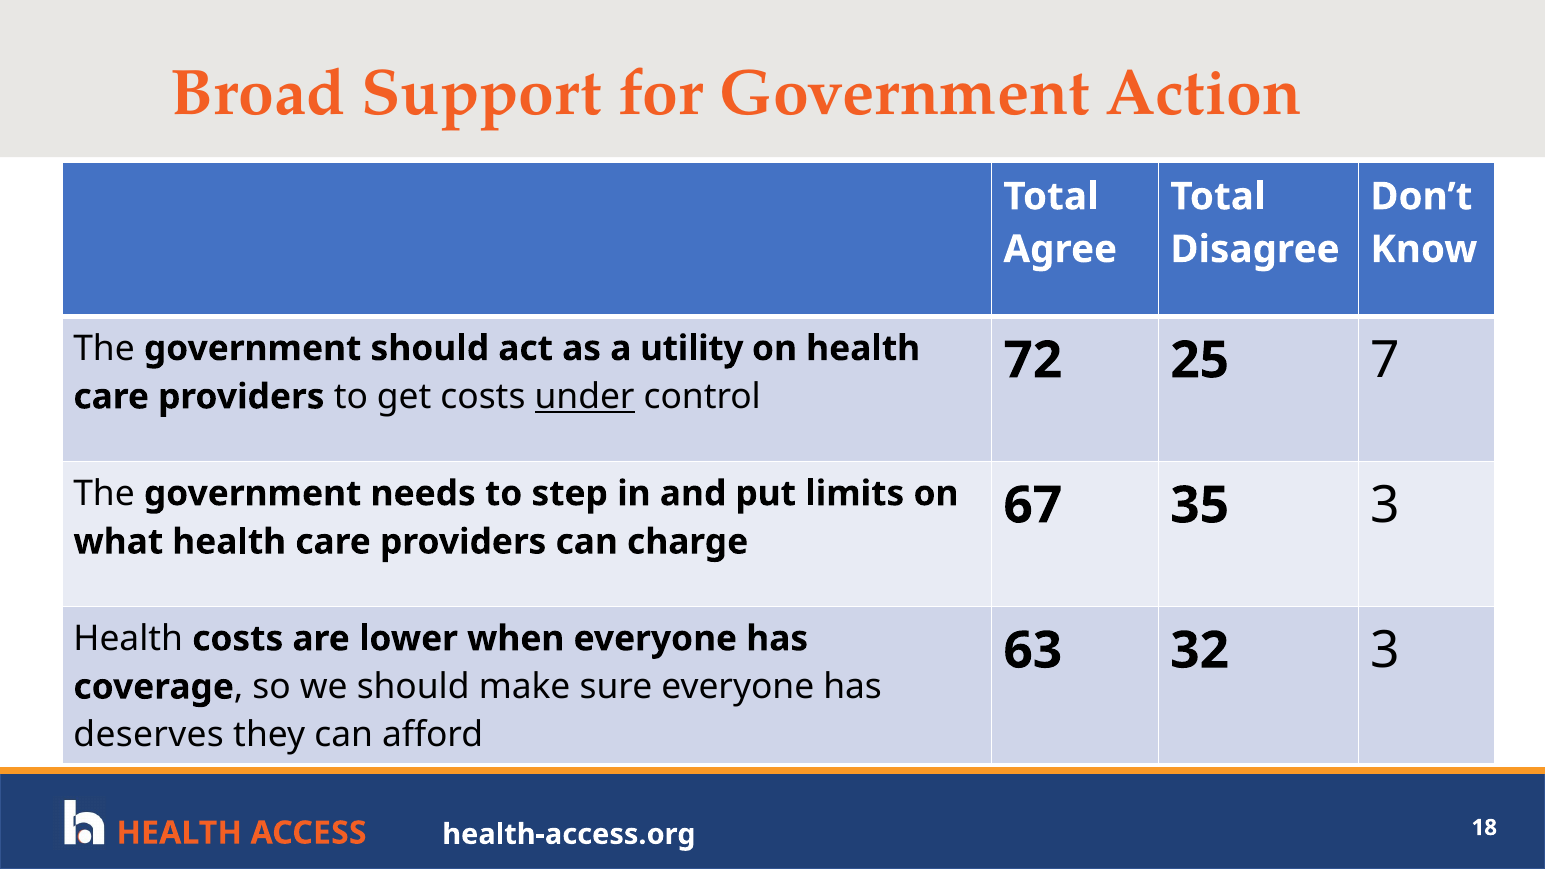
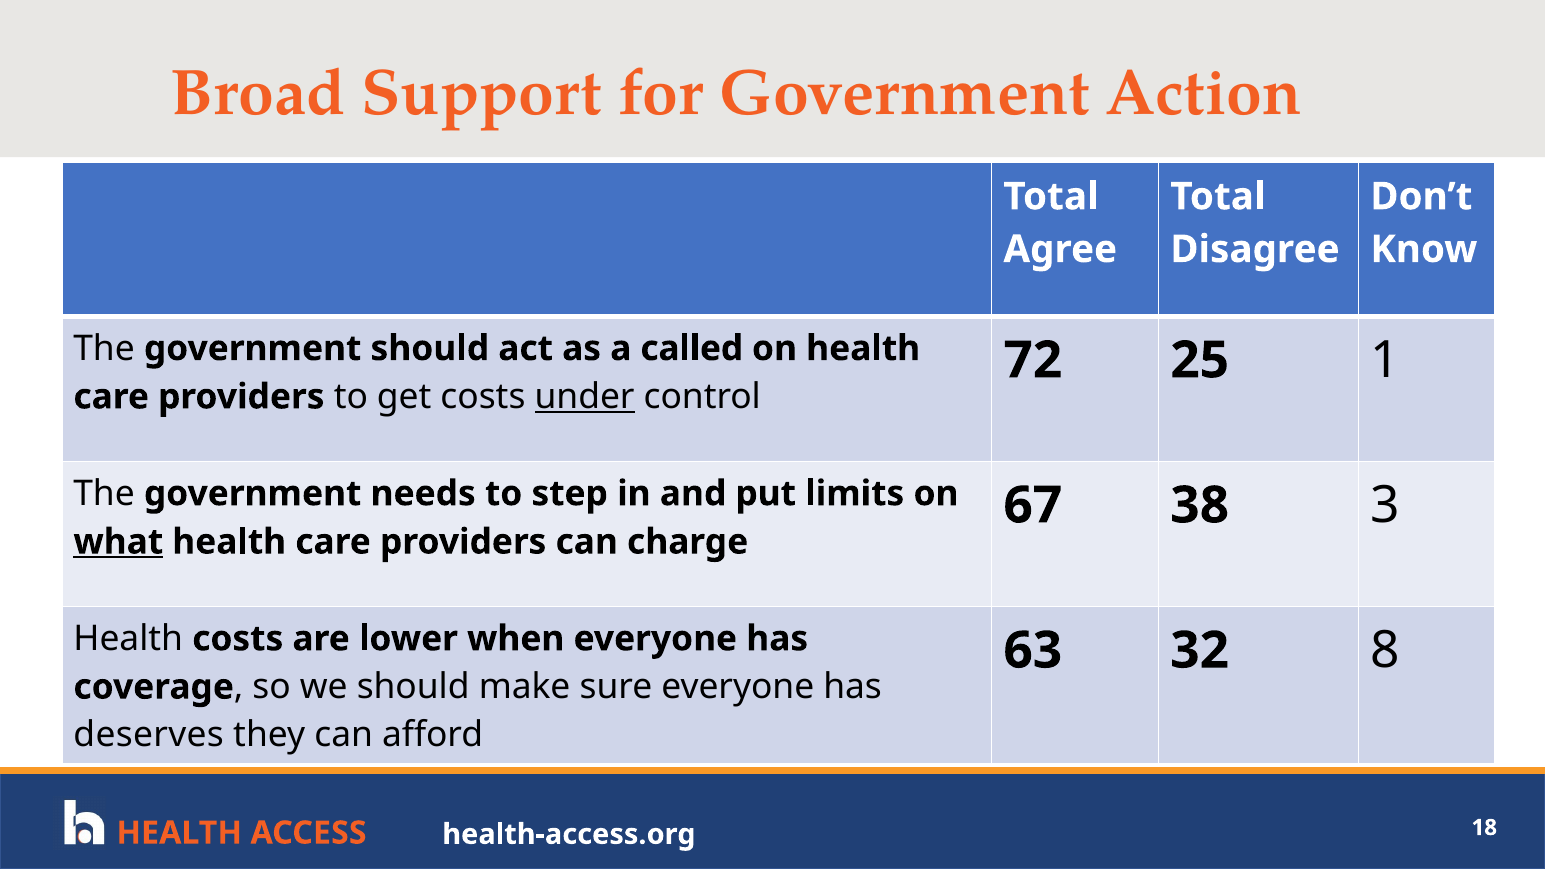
utility: utility -> called
7: 7 -> 1
35: 35 -> 38
what underline: none -> present
32 3: 3 -> 8
